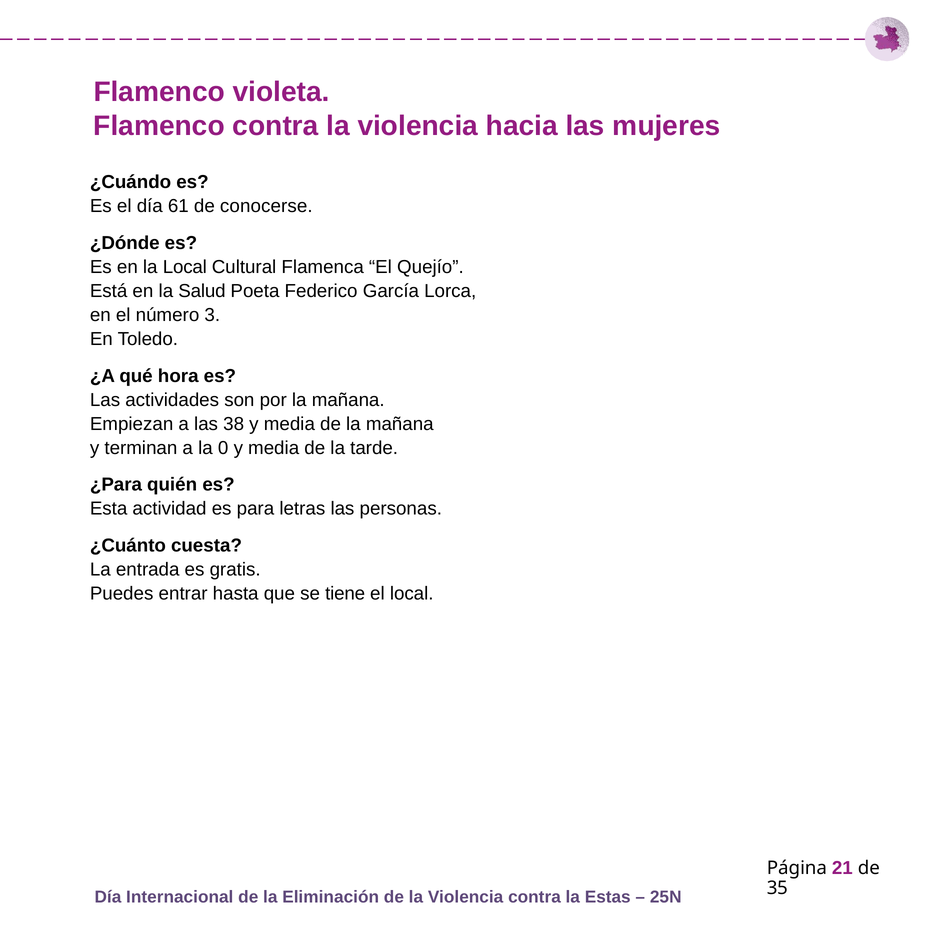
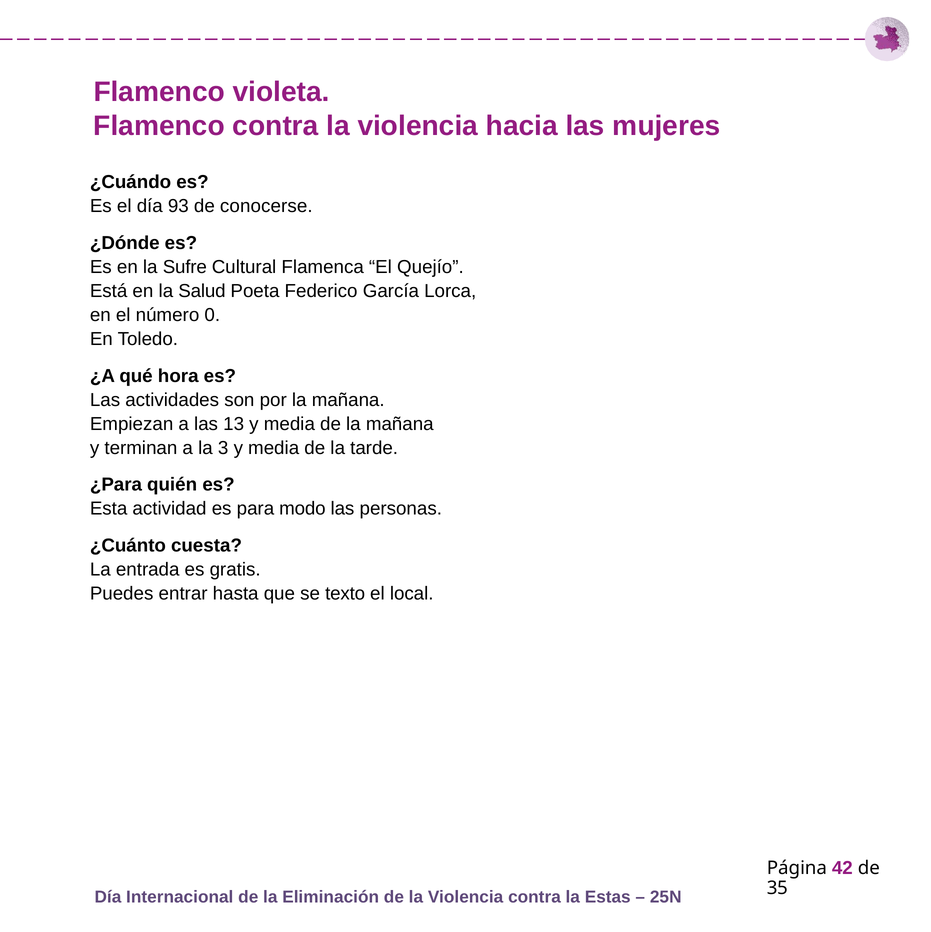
61: 61 -> 93
la Local: Local -> Sufre
3: 3 -> 0
38: 38 -> 13
0: 0 -> 3
letras: letras -> modo
tiene: tiene -> texto
21: 21 -> 42
